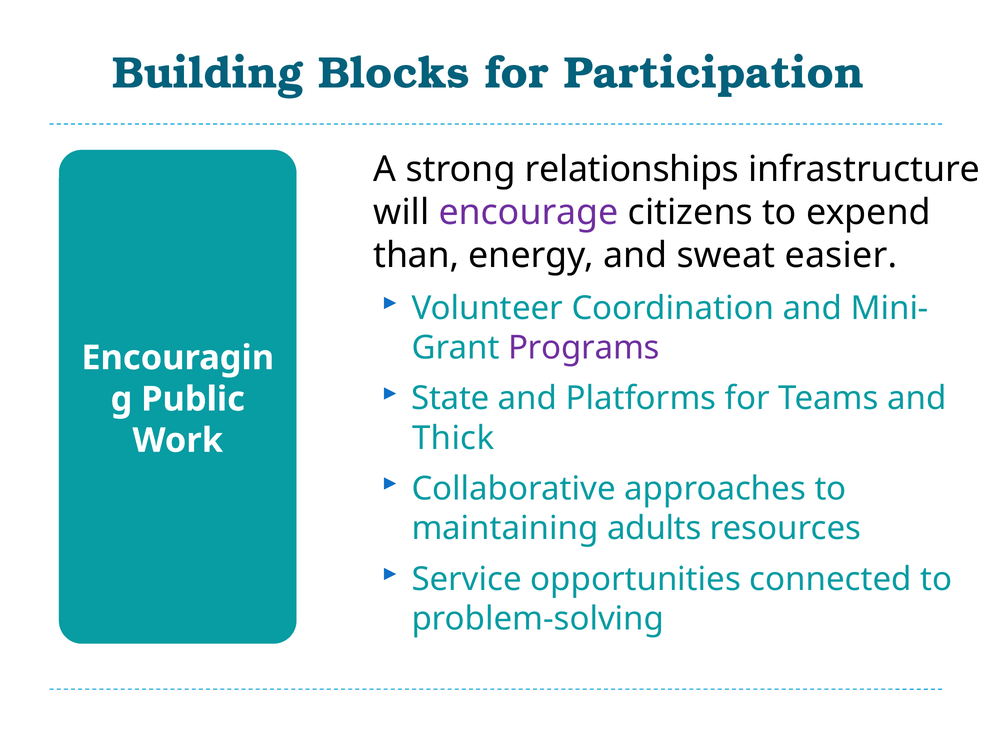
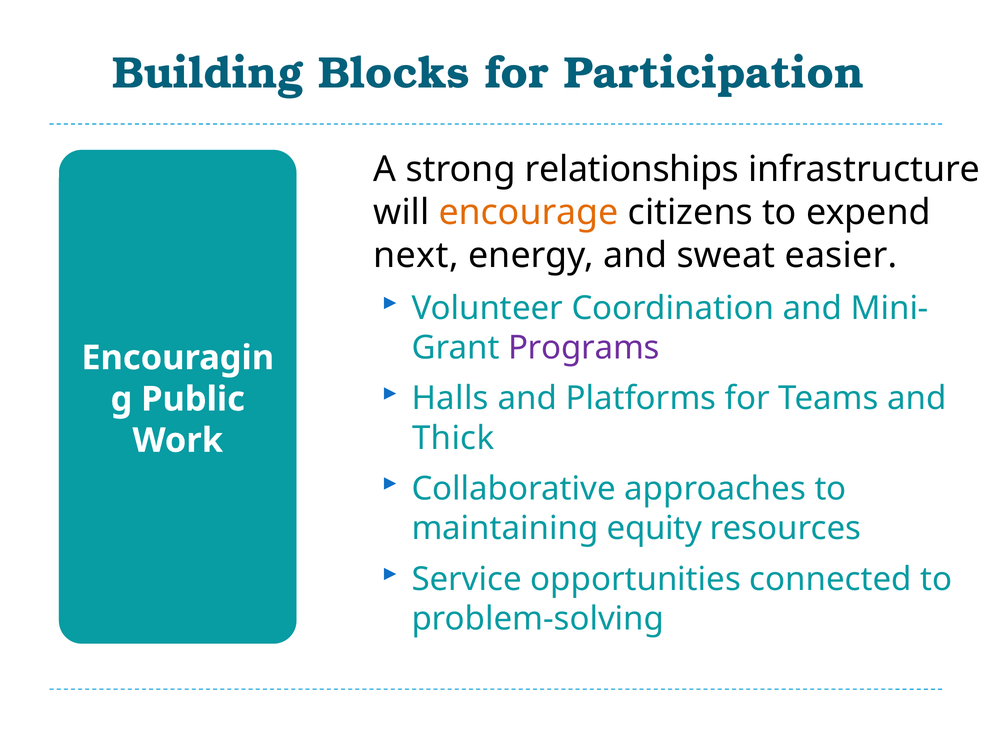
encourage colour: purple -> orange
than: than -> next
State: State -> Halls
adults: adults -> equity
